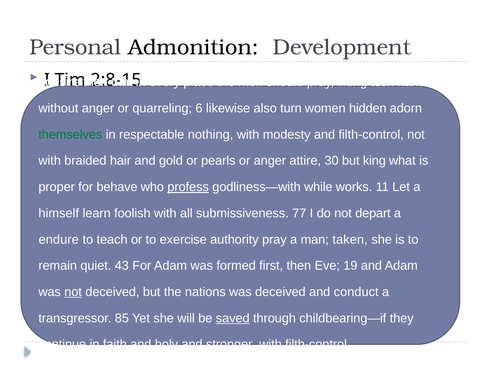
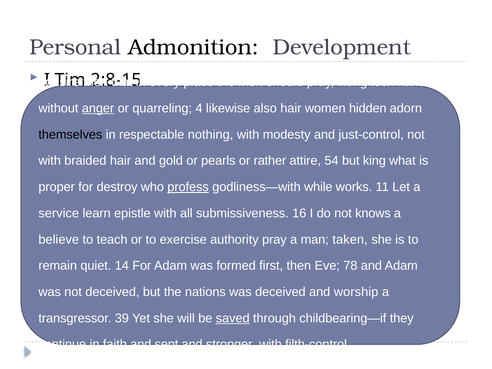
anger at (98, 108) underline: none -> present
6: 6 -> 4
also turn: turn -> hair
themselves colour: green -> black
and filth-control: filth-control -> just-control
or anger: anger -> rather
30: 30 -> 54
behave: behave -> destroy
himself: himself -> service
foolish: foolish -> epistle
77: 77 -> 16
depart: depart -> knows
endure: endure -> believe
43: 43 -> 14
19: 19 -> 78
not at (73, 292) underline: present -> none
conduct: conduct -> worship
85: 85 -> 39
holy: holy -> sent
